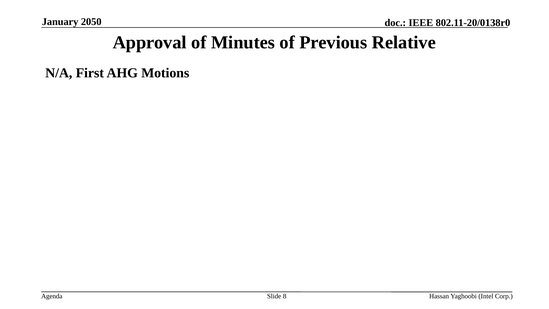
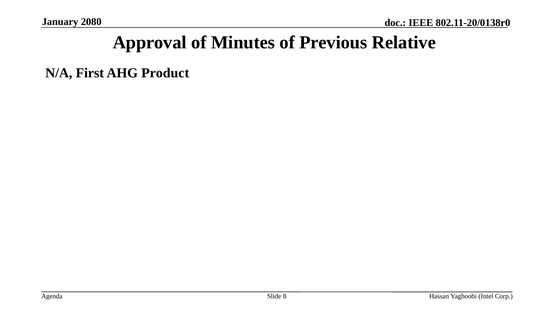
2050: 2050 -> 2080
Motions: Motions -> Product
